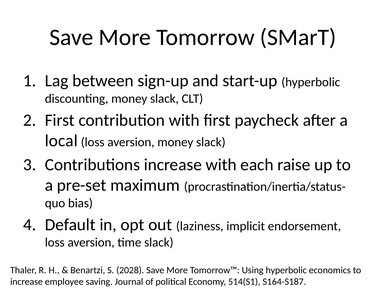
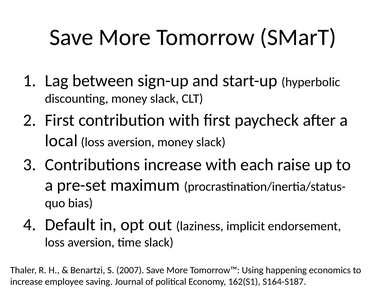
2028: 2028 -> 2007
Using hyperbolic: hyperbolic -> happening
514(S1: 514(S1 -> 162(S1
